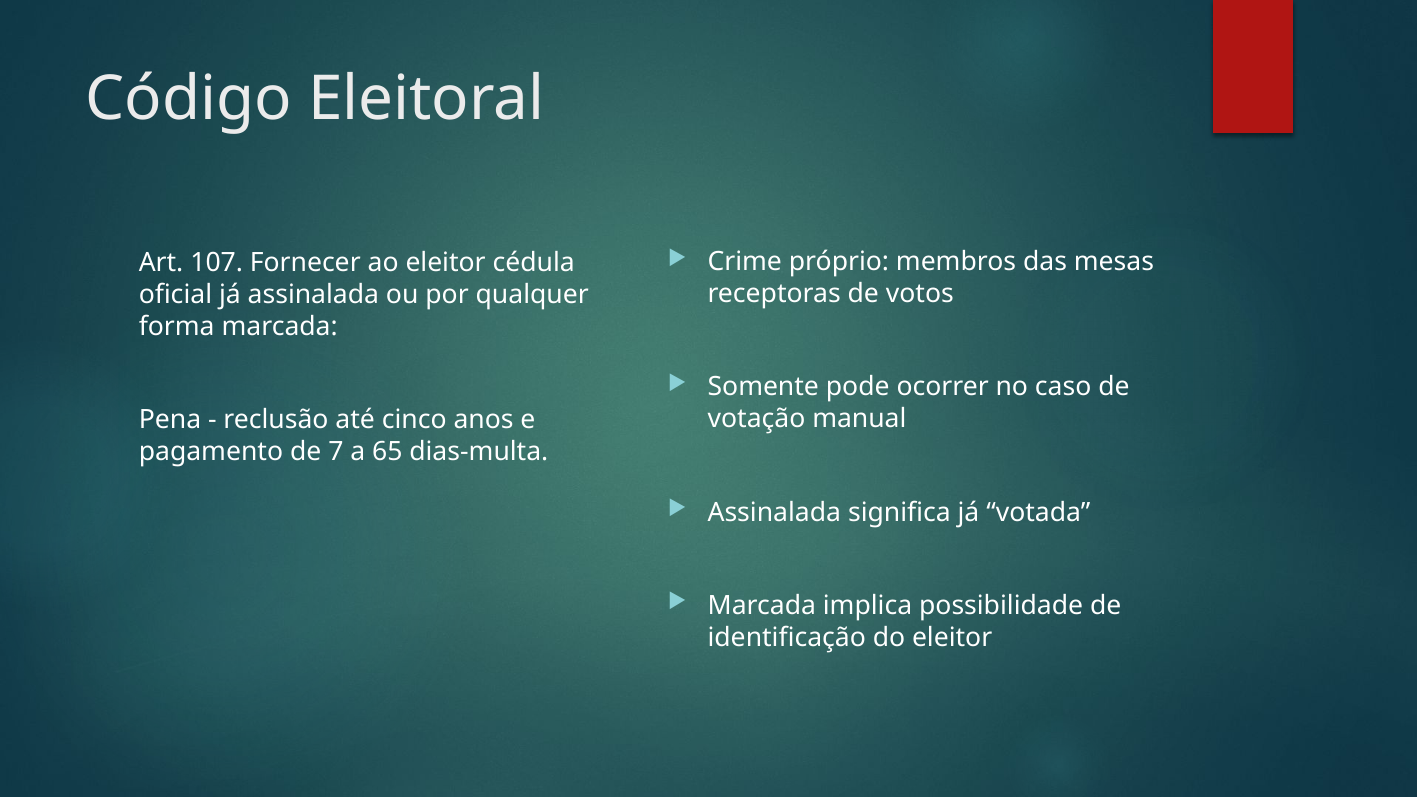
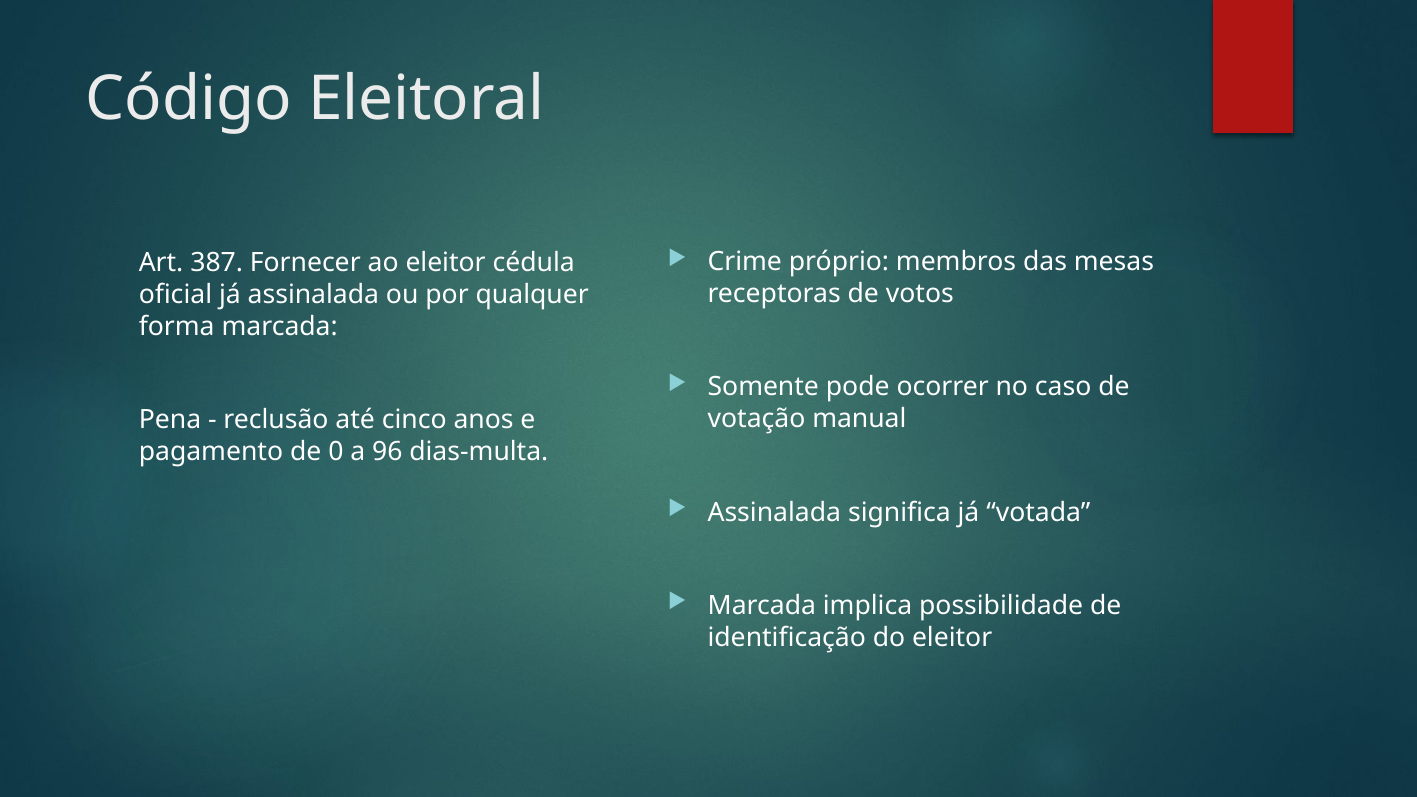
107: 107 -> 387
7: 7 -> 0
65: 65 -> 96
